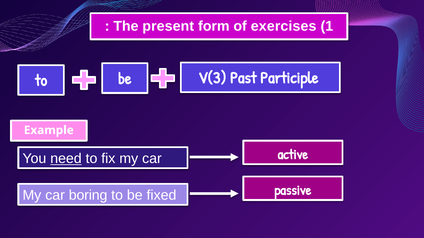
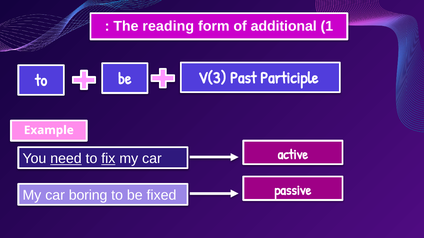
present: present -> reading
exercises: exercises -> additional
fix underline: none -> present
